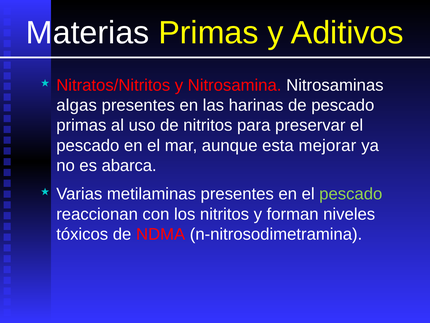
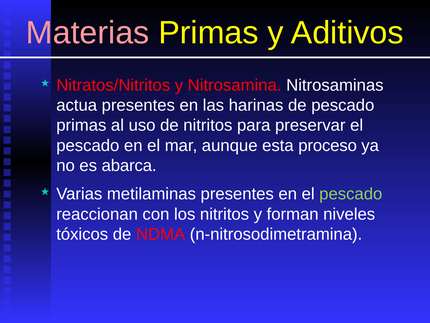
Materias colour: white -> pink
algas: algas -> actua
mejorar: mejorar -> proceso
